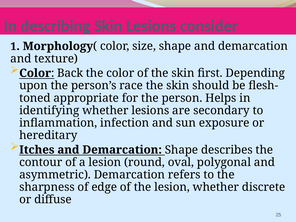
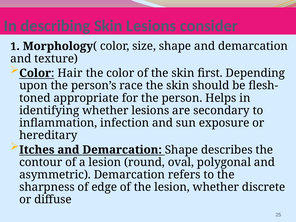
Back: Back -> Hair
